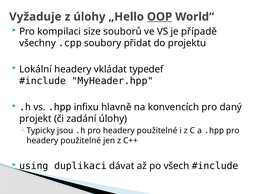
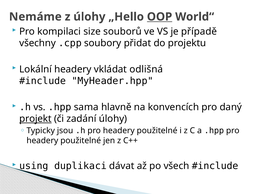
Vyžaduje: Vyžaduje -> Nemáme
typedef: typedef -> odlišná
infixu: infixu -> sama
projekt underline: none -> present
